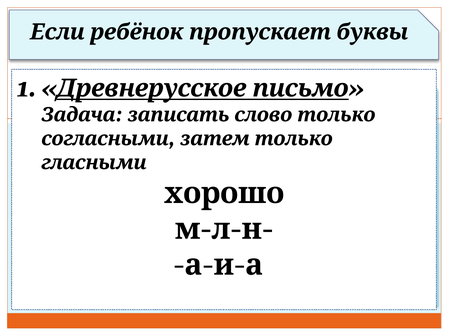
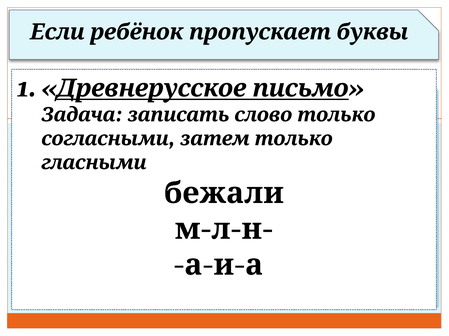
хорошо: хорошо -> бежали
